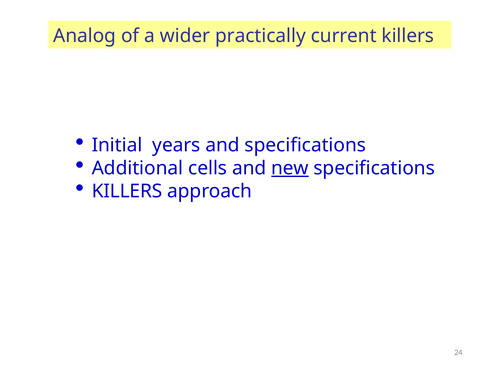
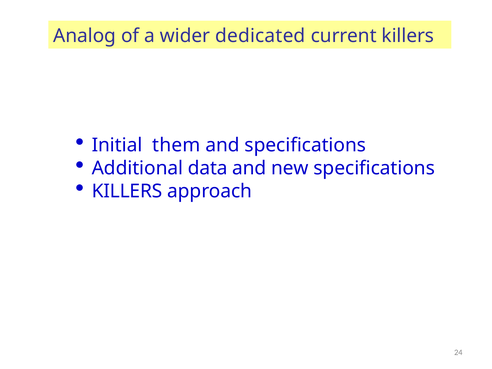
practically: practically -> dedicated
years: years -> them
cells: cells -> data
new underline: present -> none
